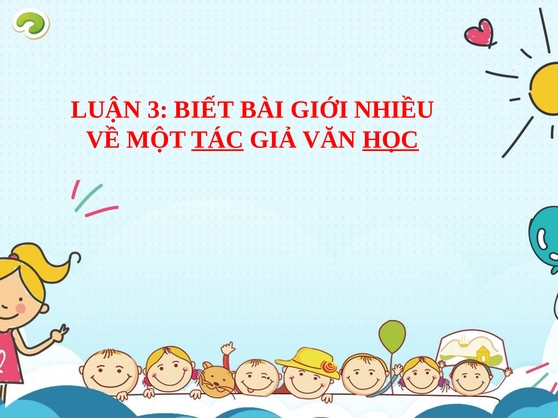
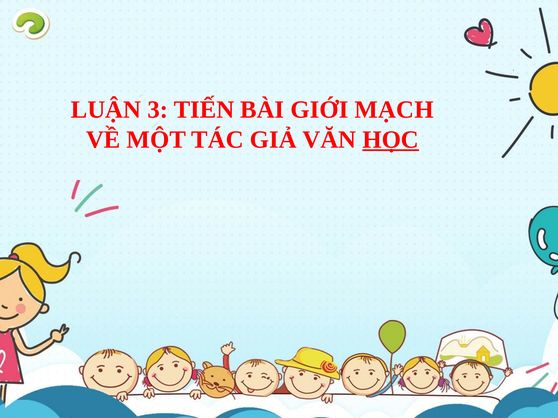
BIẾT: BIẾT -> TIẾN
NHIỀU: NHIỀU -> MẠCH
TÁC underline: present -> none
